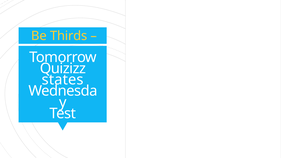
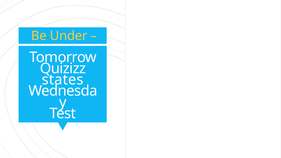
Thirds: Thirds -> Under
